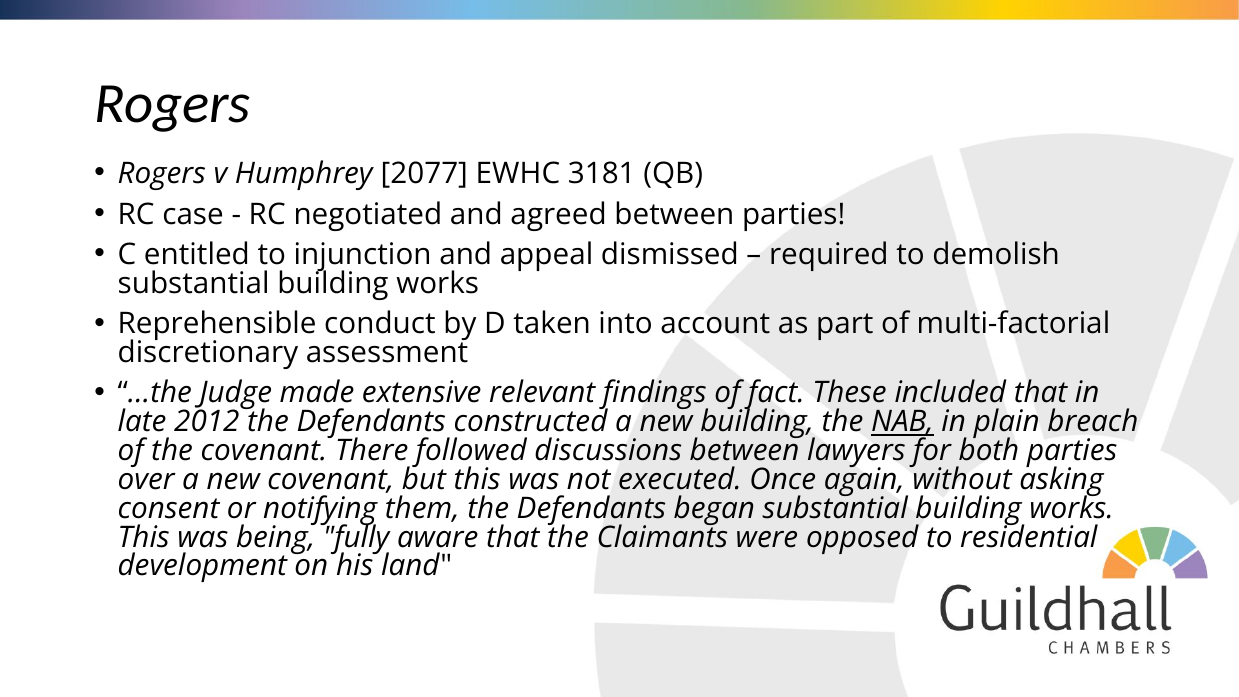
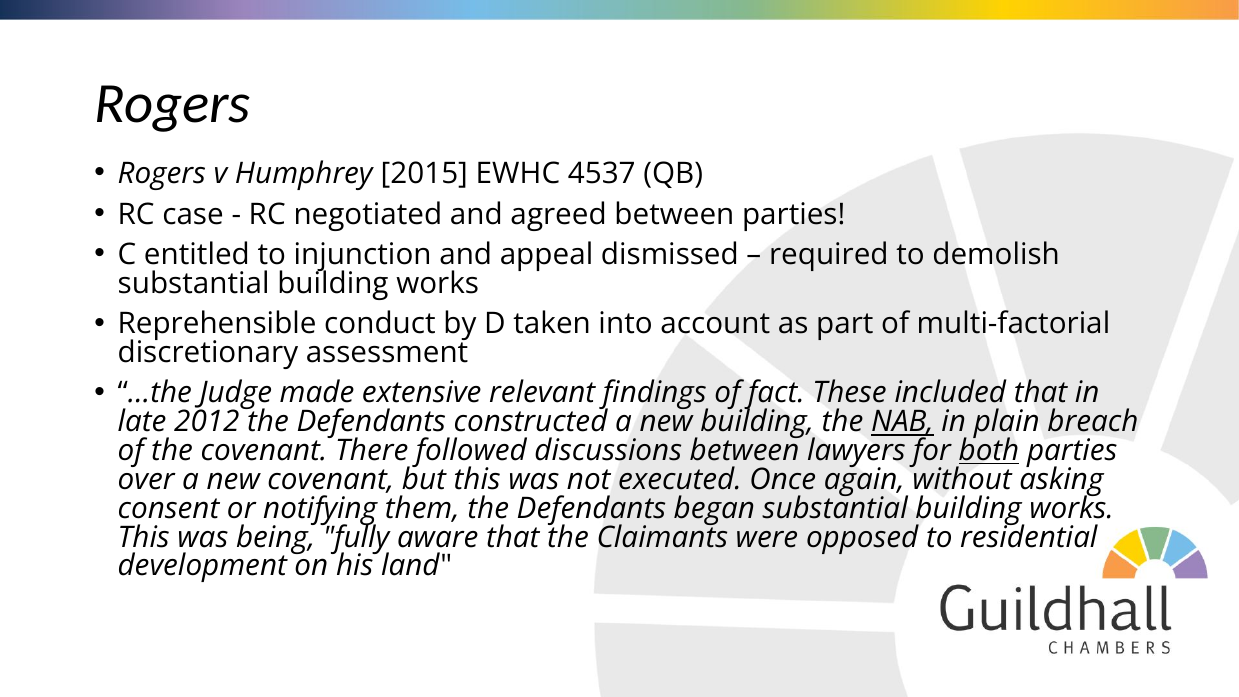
2077: 2077 -> 2015
3181: 3181 -> 4537
both underline: none -> present
